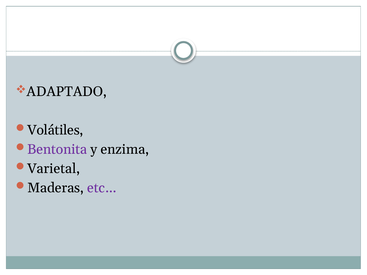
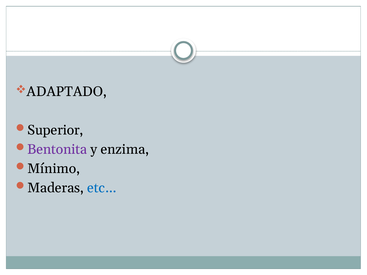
Volátiles: Volátiles -> Superior
Varietal: Varietal -> Mínimo
etc… colour: purple -> blue
